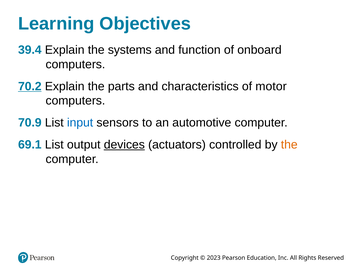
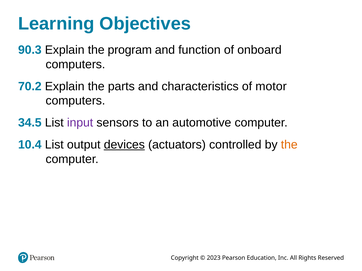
39.4: 39.4 -> 90.3
systems: systems -> program
70.2 underline: present -> none
70.9: 70.9 -> 34.5
input colour: blue -> purple
69.1: 69.1 -> 10.4
